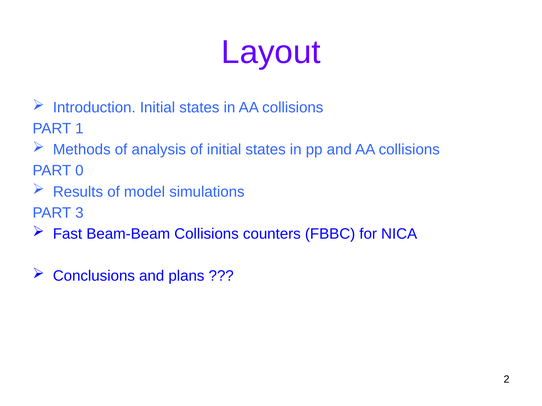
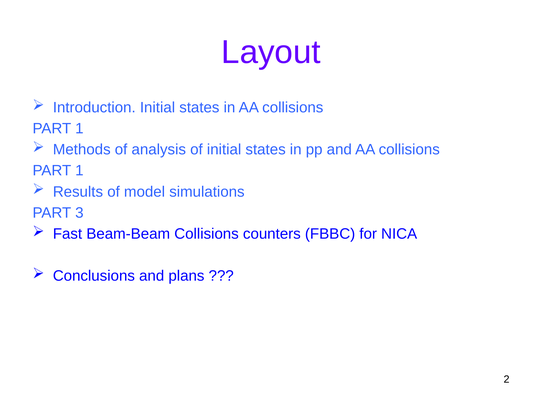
0 at (79, 171): 0 -> 1
